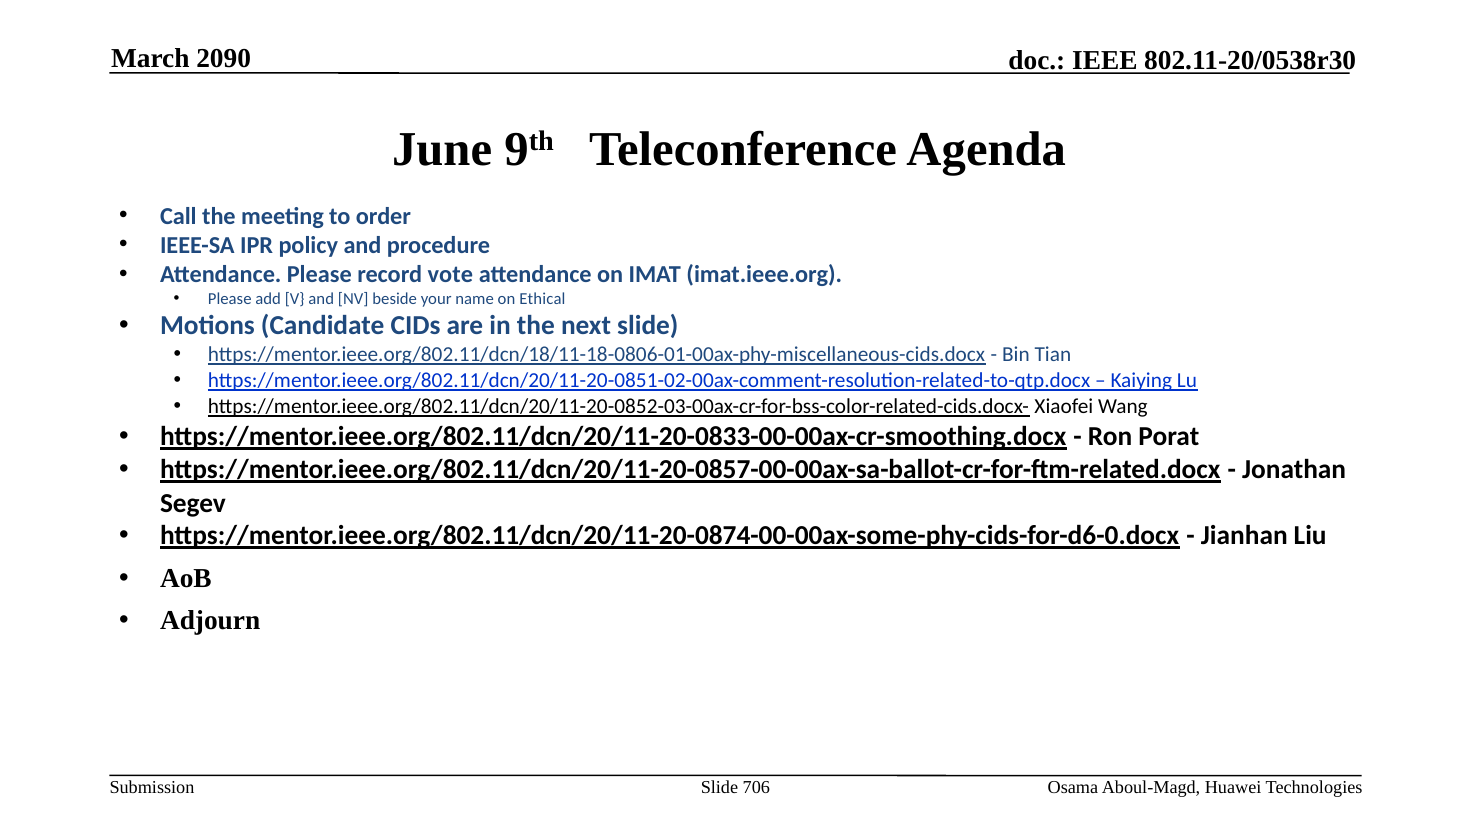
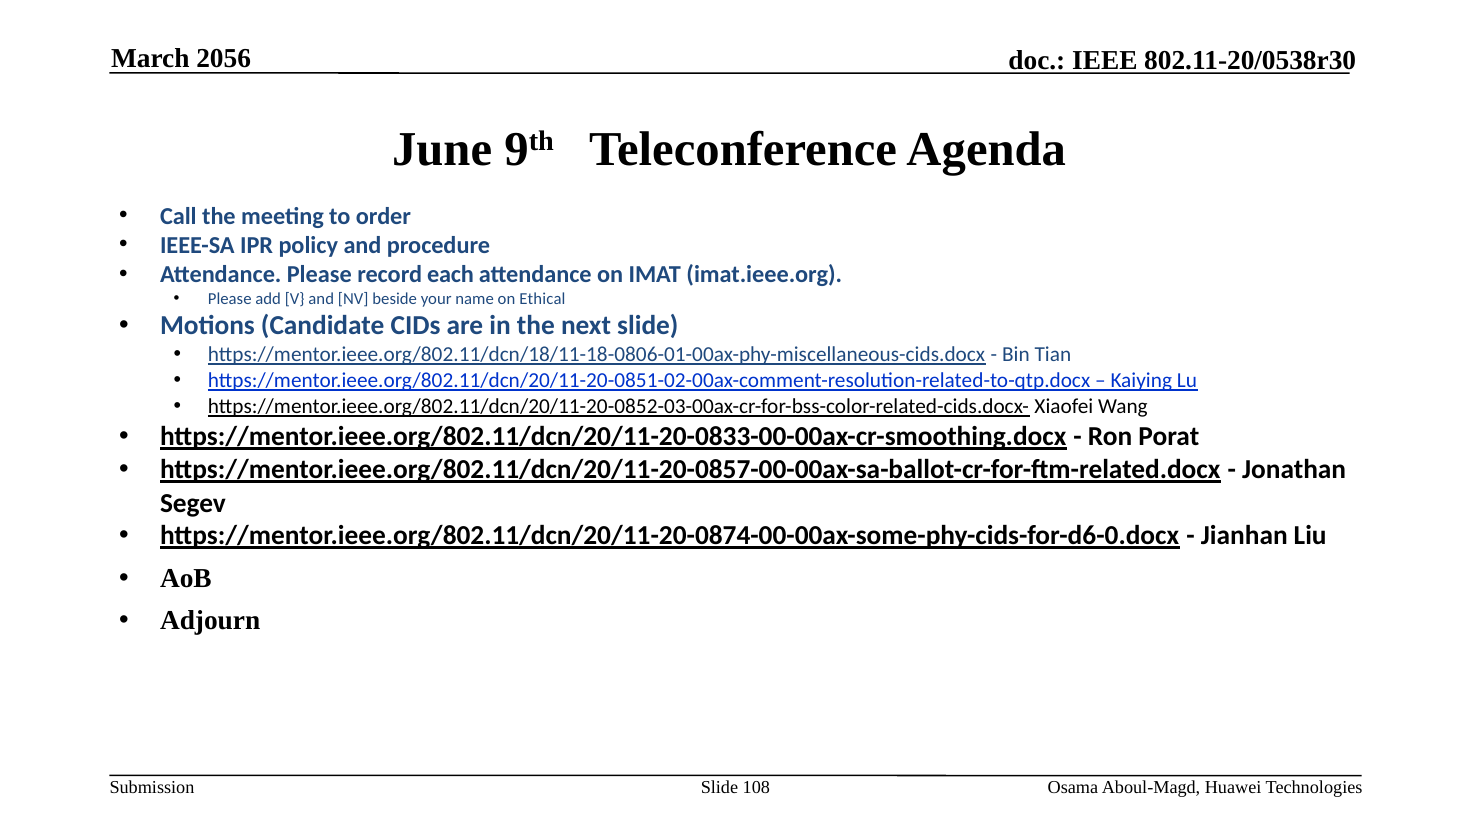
2090: 2090 -> 2056
vote: vote -> each
706: 706 -> 108
